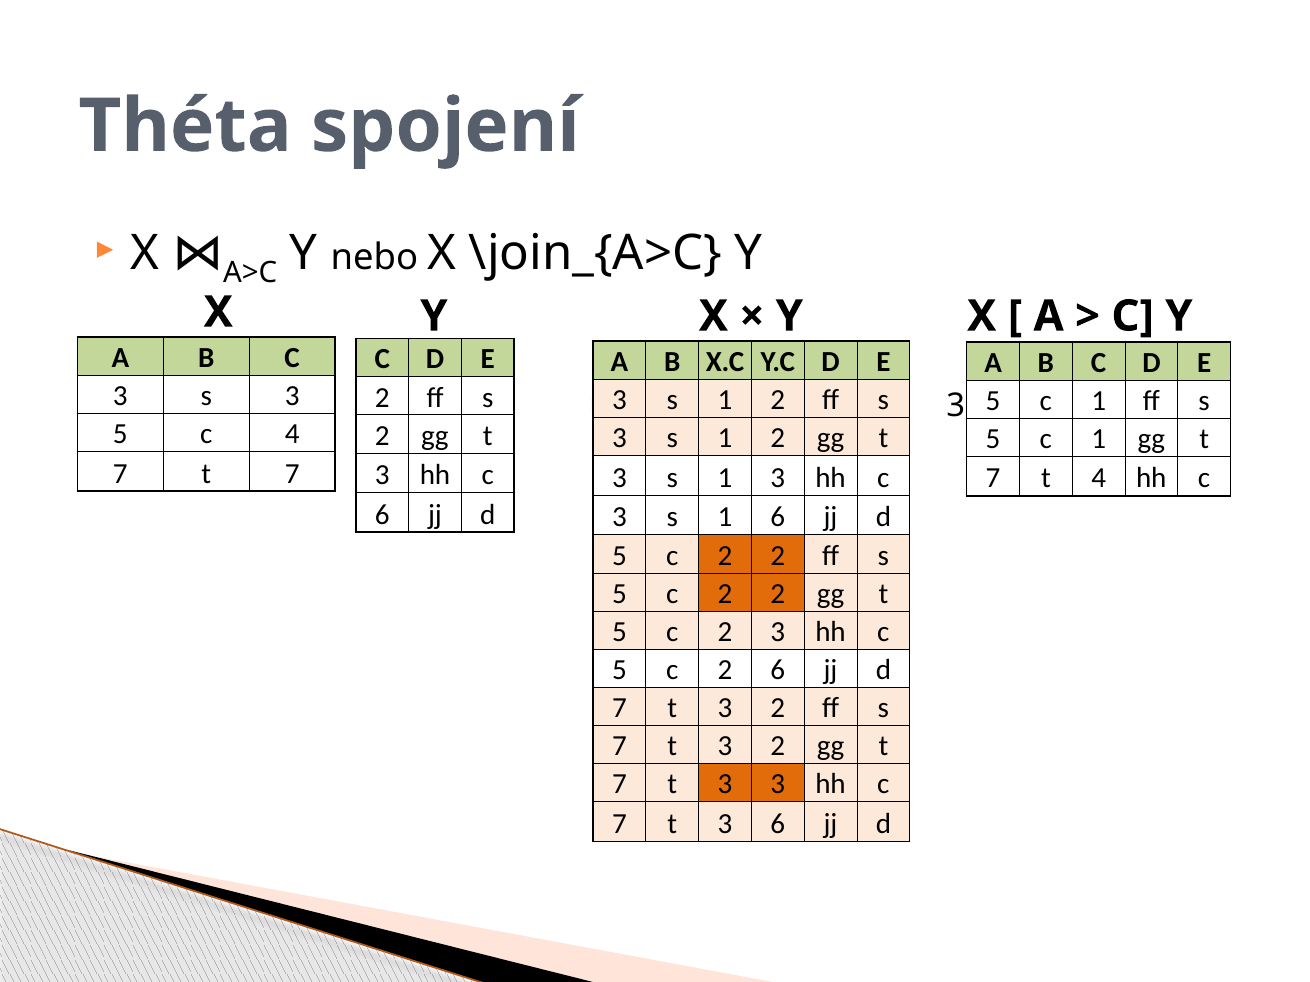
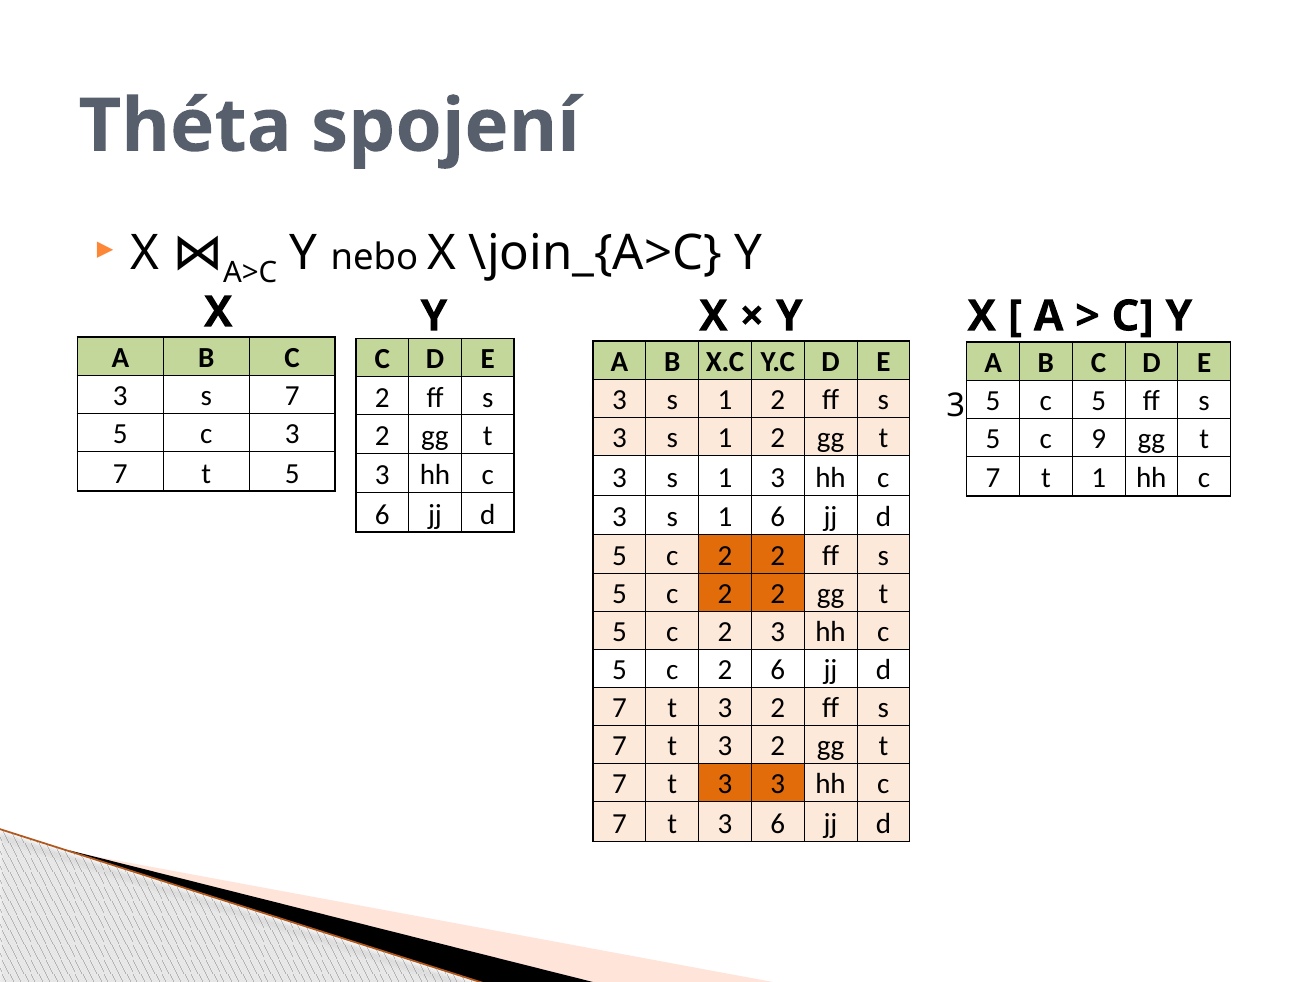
3 s 3: 3 -> 7
1 at (1099, 401): 1 -> 5
5 c 4: 4 -> 3
1 at (1099, 439): 1 -> 9
7 t 7: 7 -> 5
t 4: 4 -> 1
